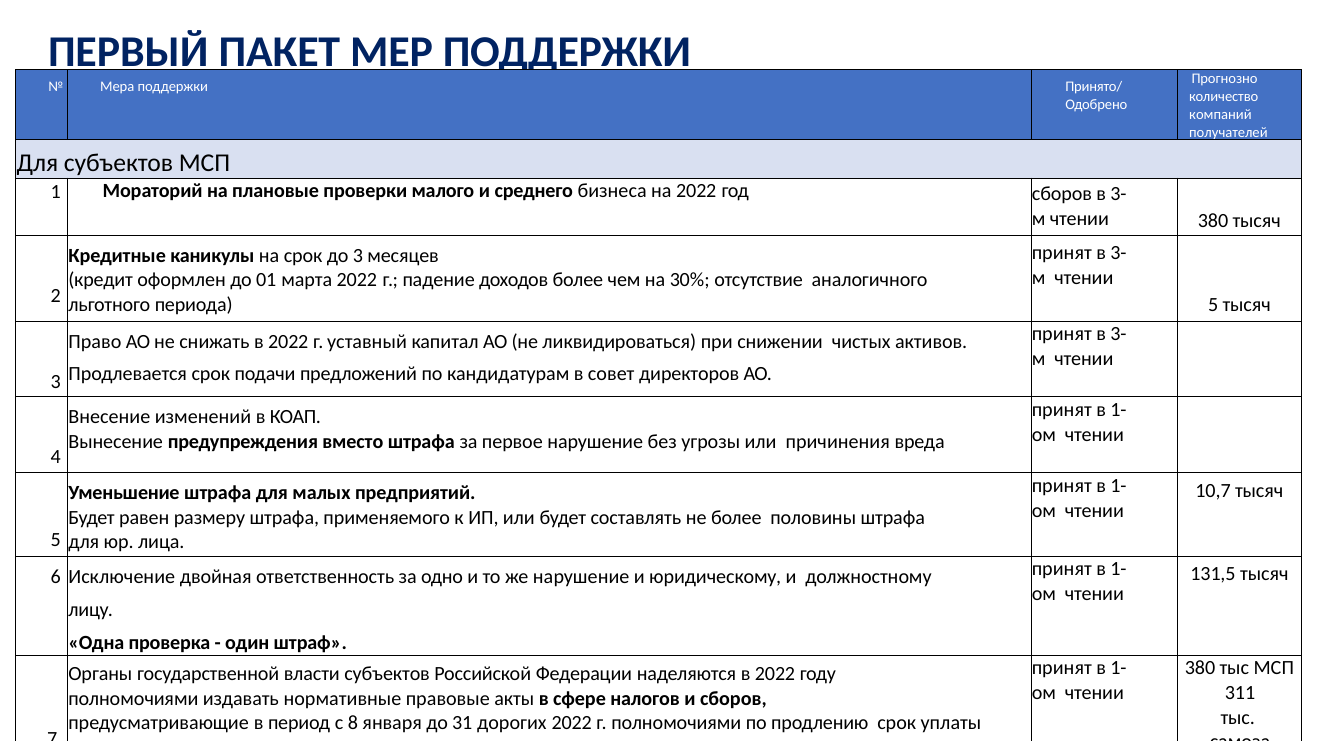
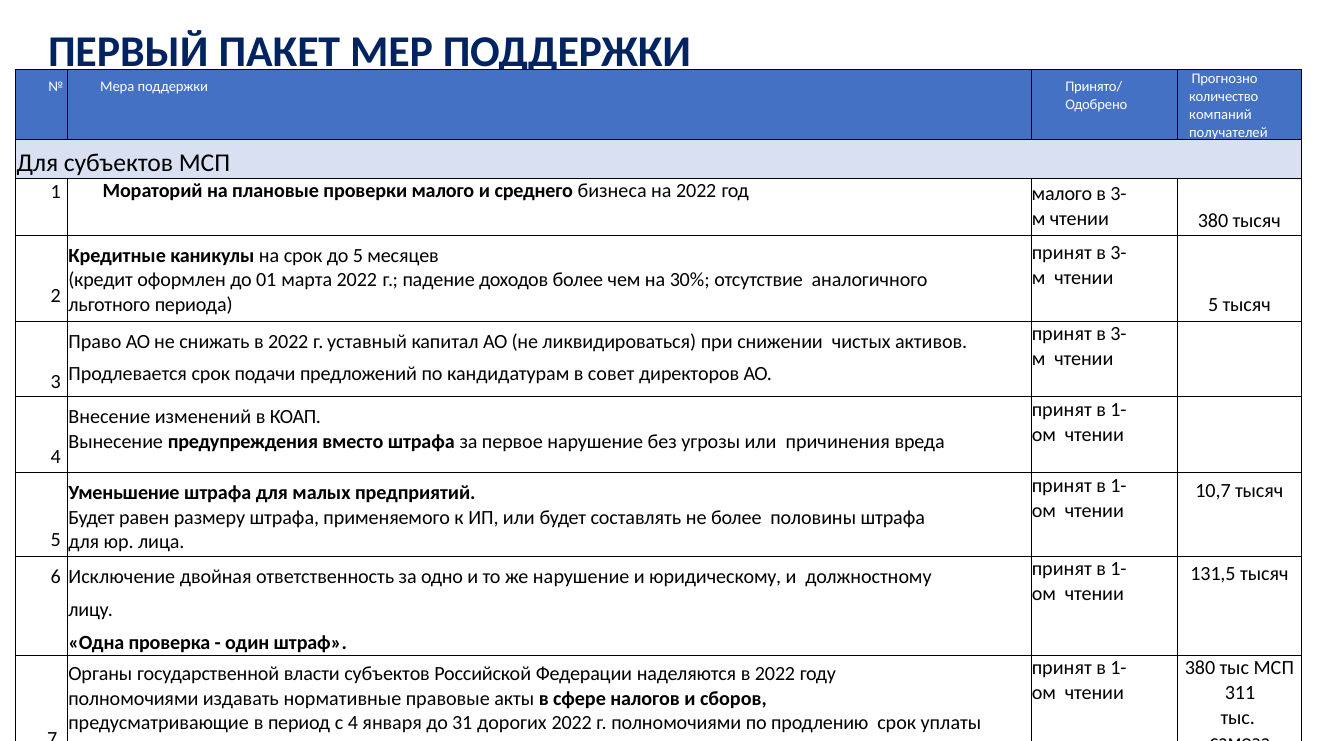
год сборов: сборов -> малого
до 3: 3 -> 5
с 8: 8 -> 4
